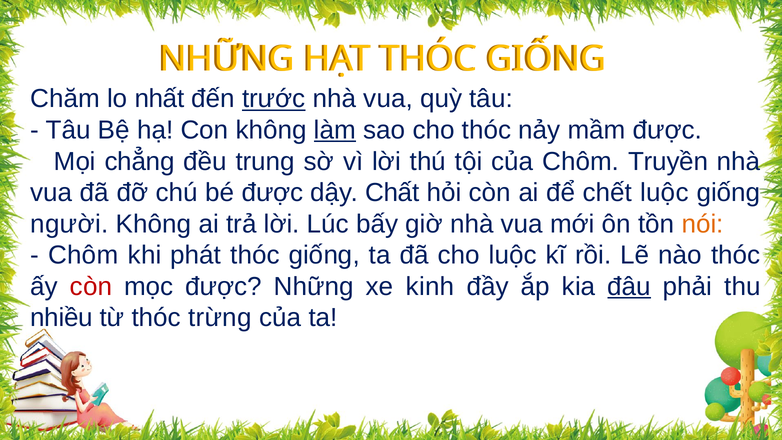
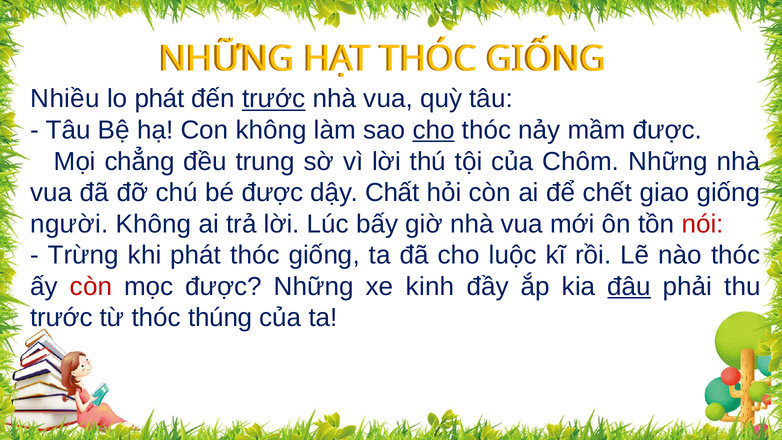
Chăm: Chăm -> Nhiều
lo nhất: nhất -> phát
làm underline: present -> none
cho at (434, 130) underline: none -> present
Chôm Truyền: Truyền -> Những
chết luộc: luộc -> giao
nói colour: orange -> red
Chôm at (83, 255): Chôm -> Trừng
nhiều at (62, 318): nhiều -> trước
trừng: trừng -> thúng
